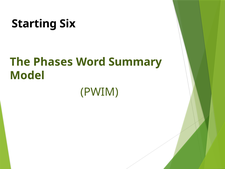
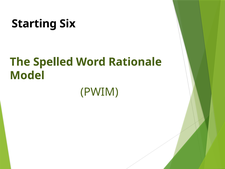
Phases: Phases -> Spelled
Summary: Summary -> Rationale
